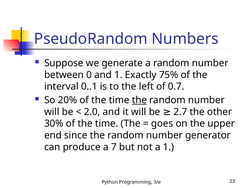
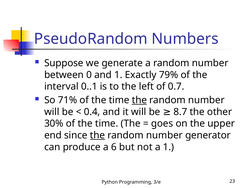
75%: 75% -> 79%
20%: 20% -> 71%
2.0: 2.0 -> 0.4
2.7: 2.7 -> 8.7
the at (97, 135) underline: none -> present
7: 7 -> 6
